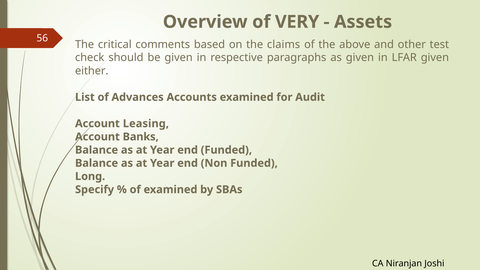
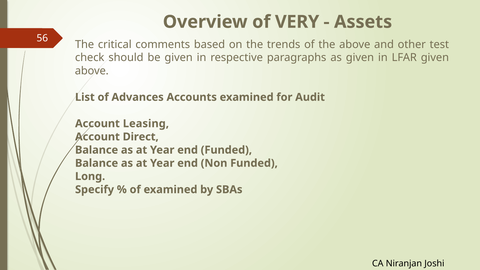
claims: claims -> trends
either at (92, 71): either -> above
Banks: Banks -> Direct
